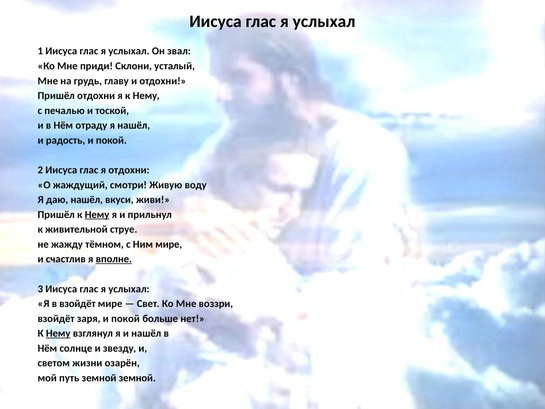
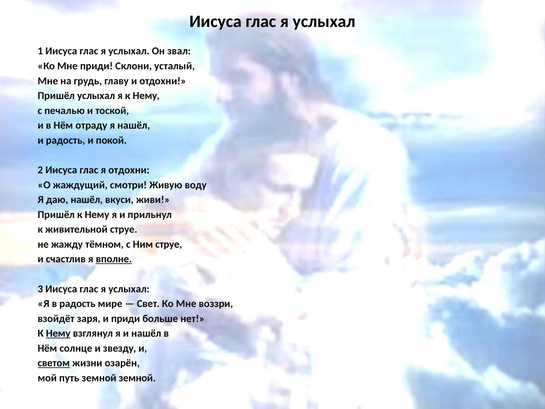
Пришёл отдохни: отдохни -> услыхал
Нему at (97, 214) underline: present -> none
Ним мире: мире -> струе
в взойдёт: взойдёт -> радость
заря и покой: покой -> приди
светом underline: none -> present
